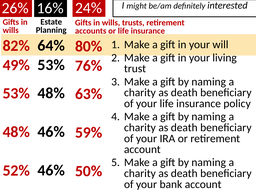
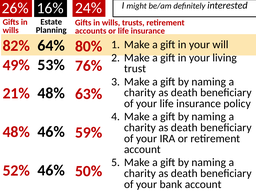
53% at (16, 93): 53% -> 21%
